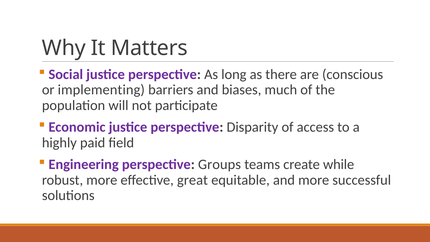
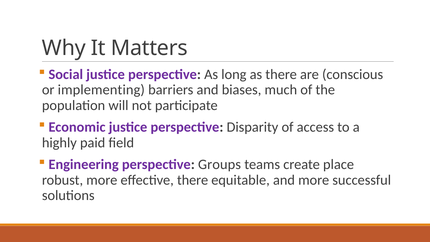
while: while -> place
effective great: great -> there
